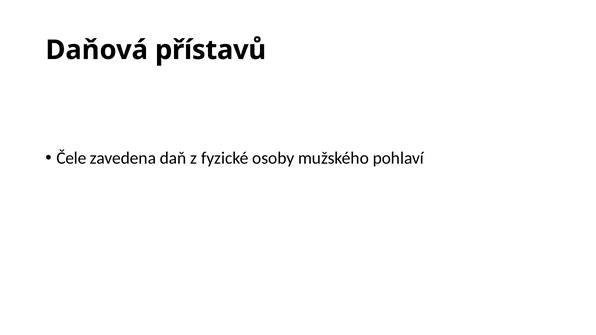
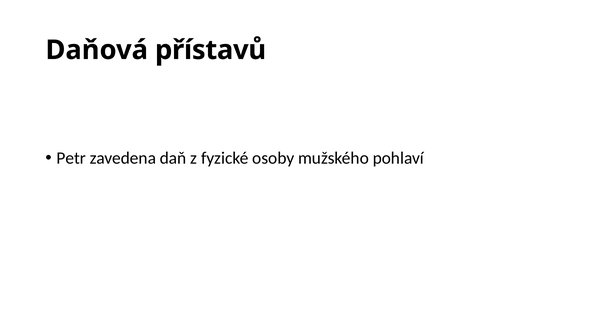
Čele: Čele -> Petr
